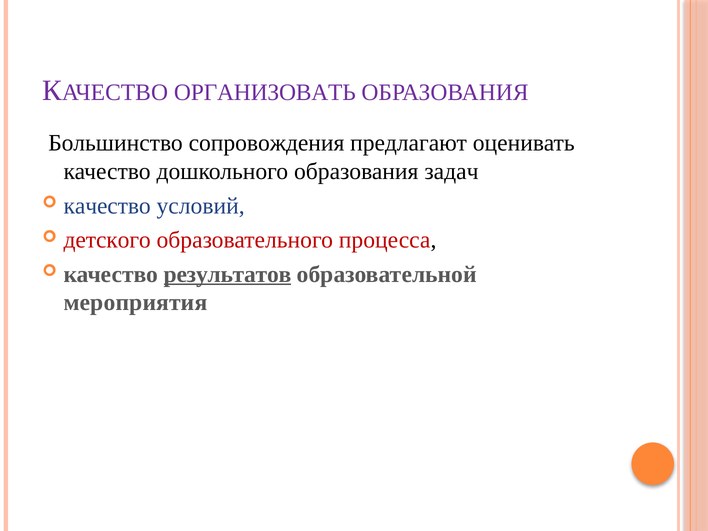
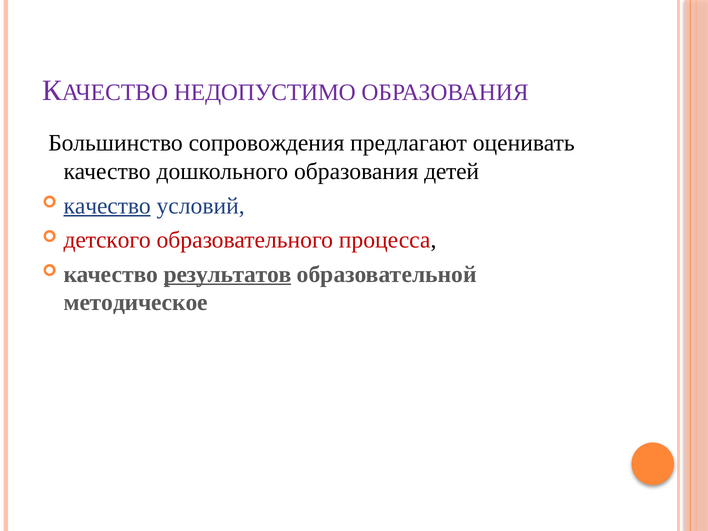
ОРГАНИЗОВАТЬ: ОРГАНИЗОВАТЬ -> НЕДОПУСТИМО
задач: задач -> детей
качество at (107, 206) underline: none -> present
мероприятия: мероприятия -> методическое
